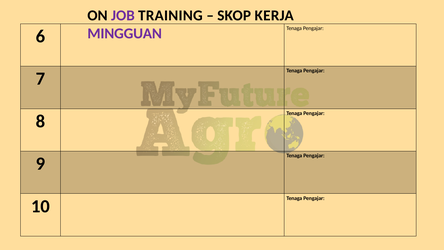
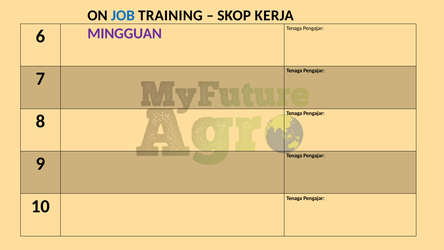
JOB colour: purple -> blue
